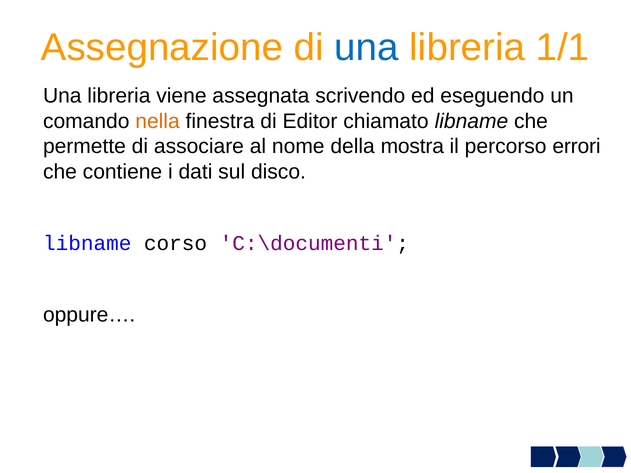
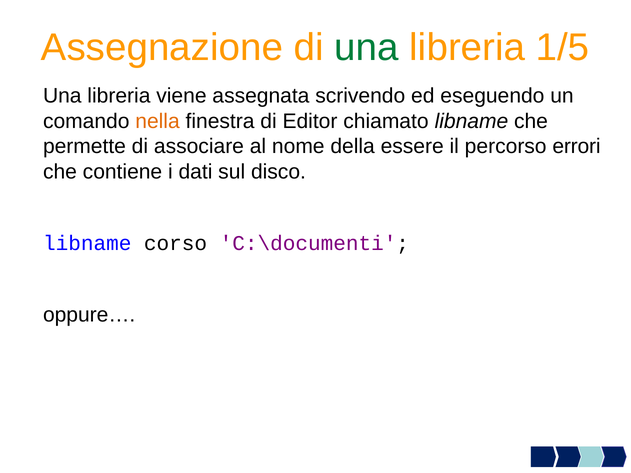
una at (367, 47) colour: blue -> green
1/1: 1/1 -> 1/5
mostra: mostra -> essere
